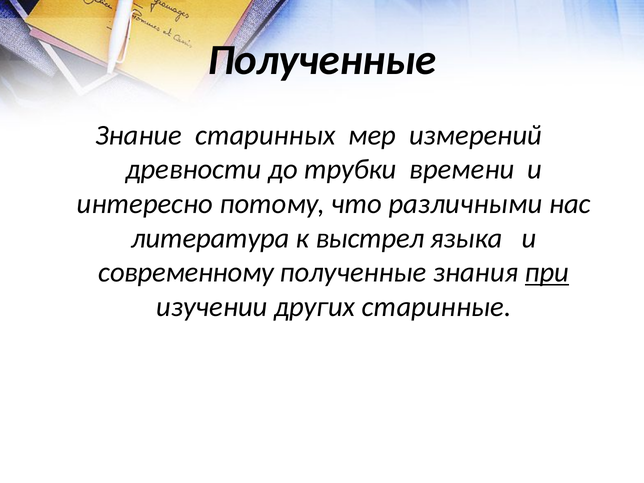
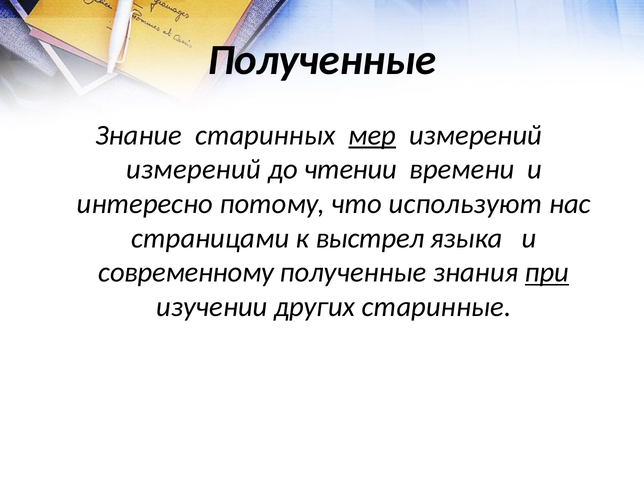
мер underline: none -> present
древности at (194, 169): древности -> измерений
трубки: трубки -> чтении
различными: различными -> используют
литература: литература -> страницами
